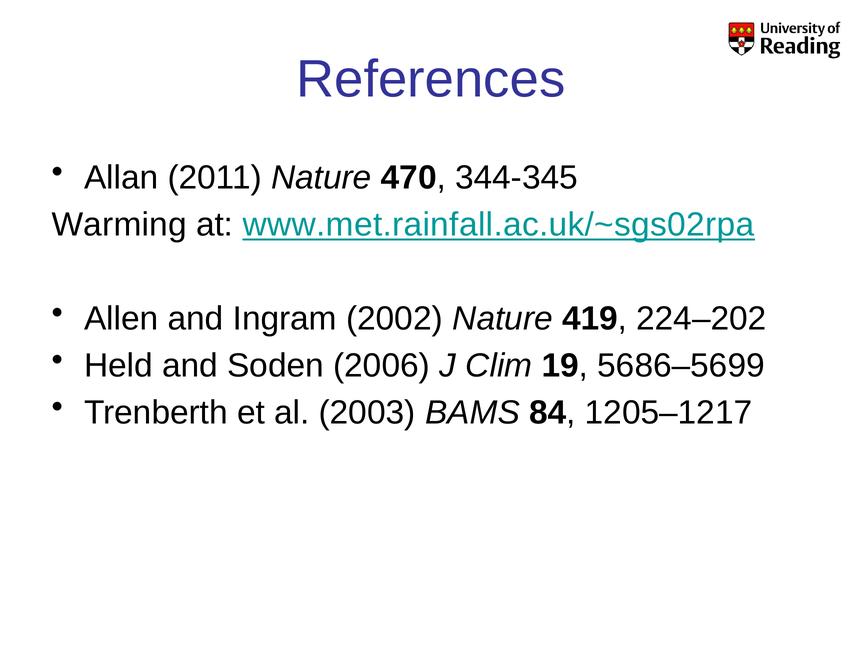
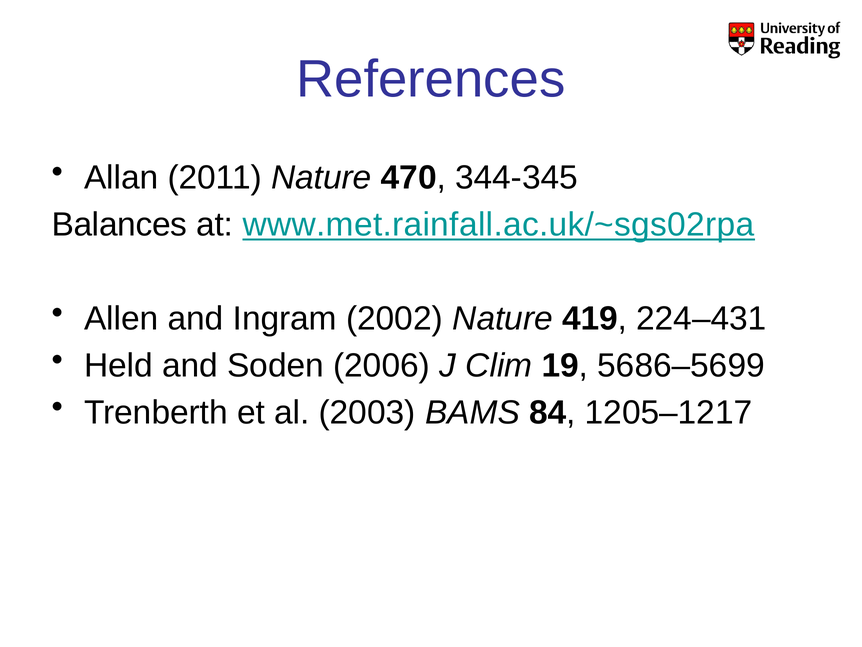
Warming: Warming -> Balances
224–202: 224–202 -> 224–431
